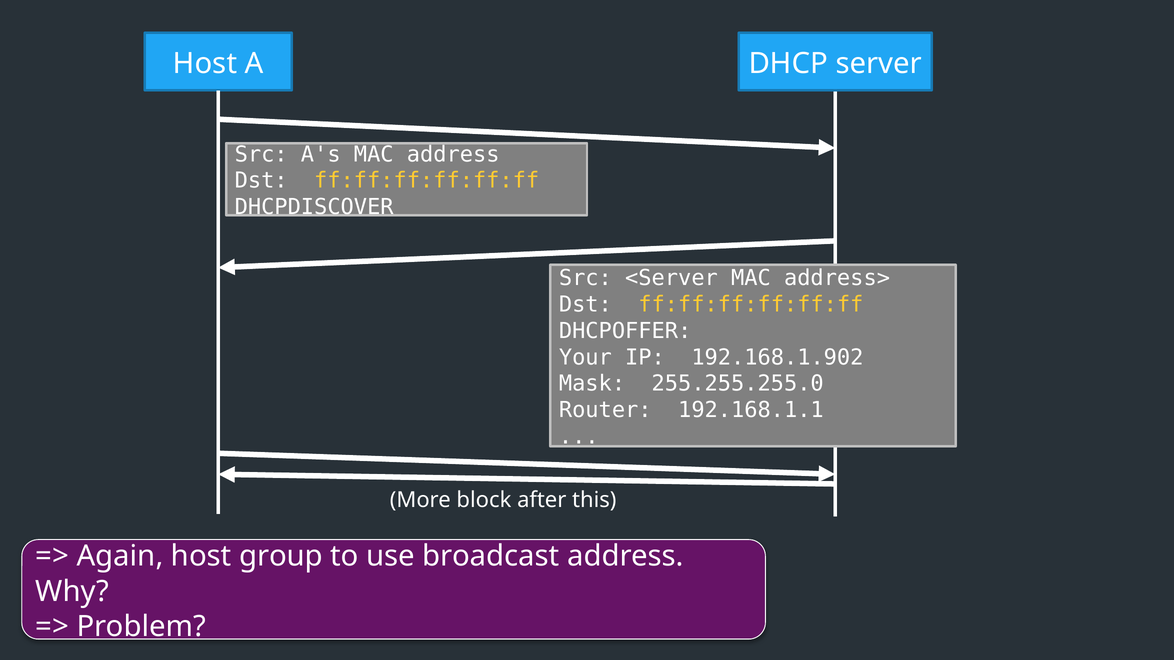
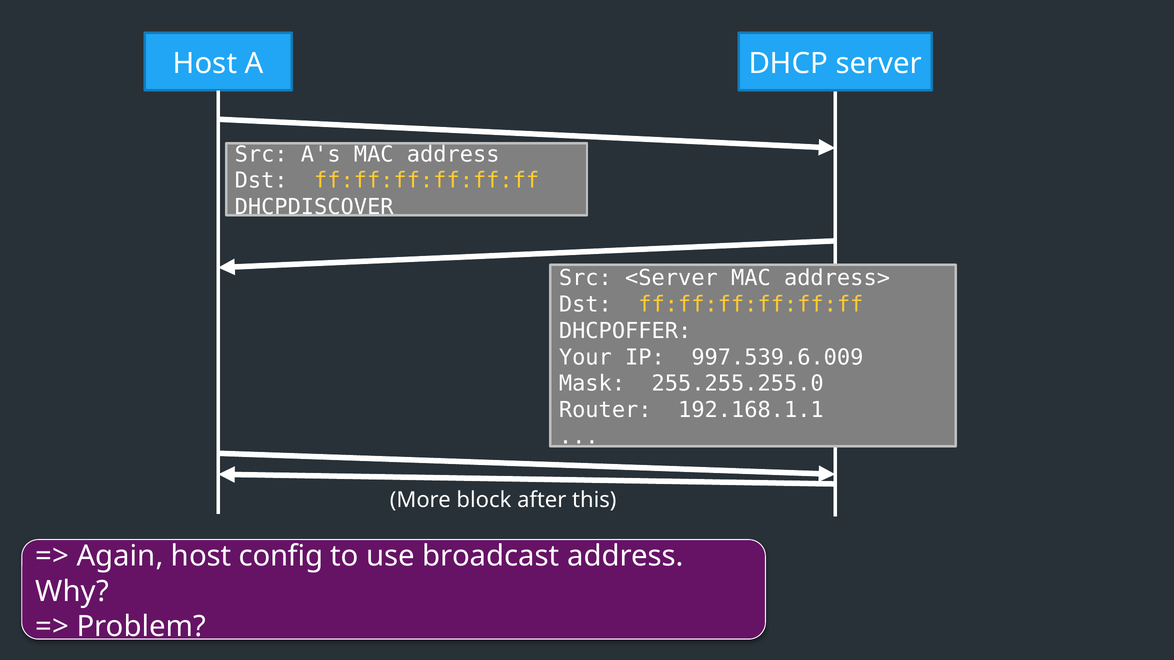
192.168.1.902: 192.168.1.902 -> 997.539.6.009
group: group -> config
